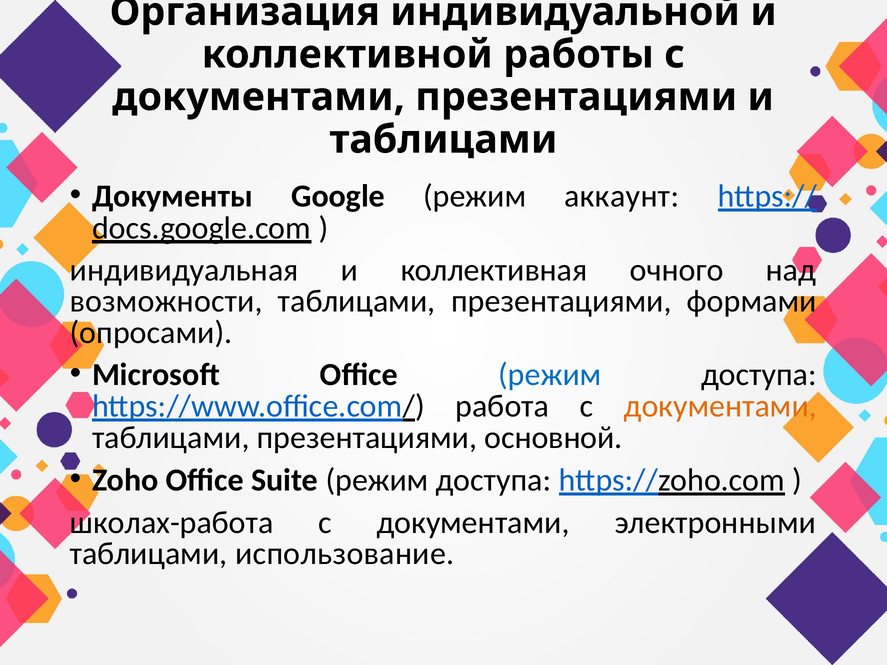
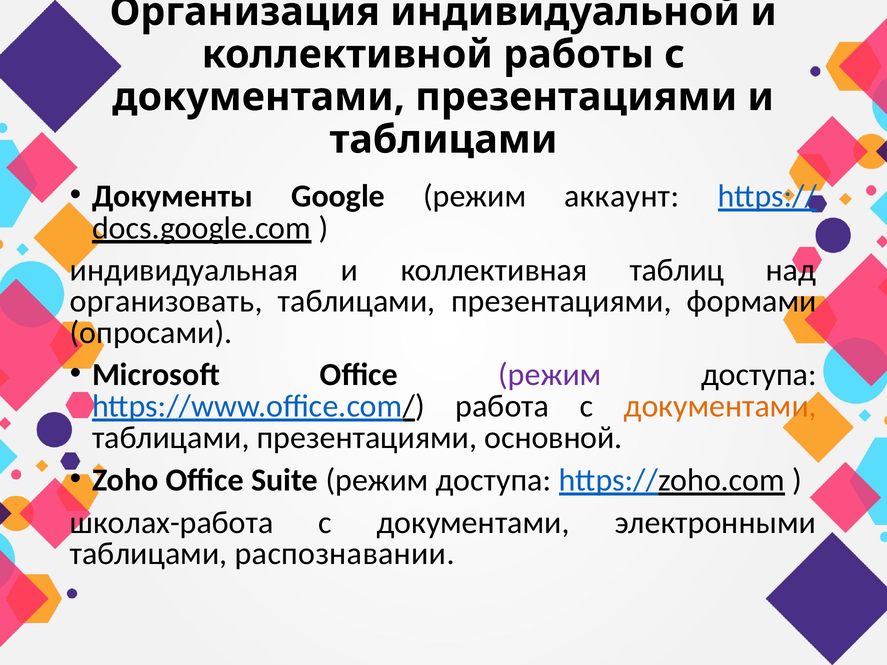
очного: очного -> таблиц
возможности: возможности -> организовать
режим at (550, 375) colour: blue -> purple
использование: использование -> распознавании
